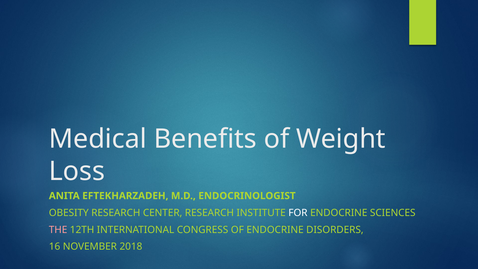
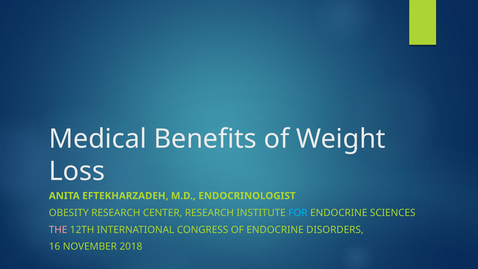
FOR colour: white -> light blue
